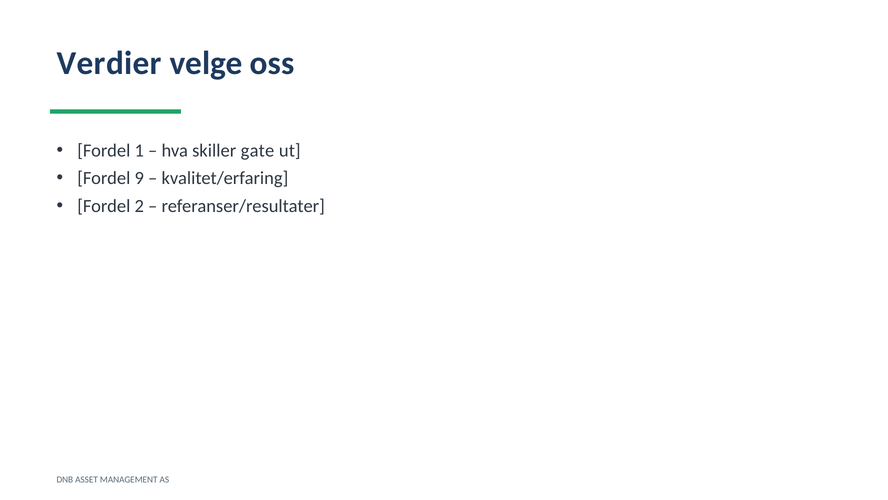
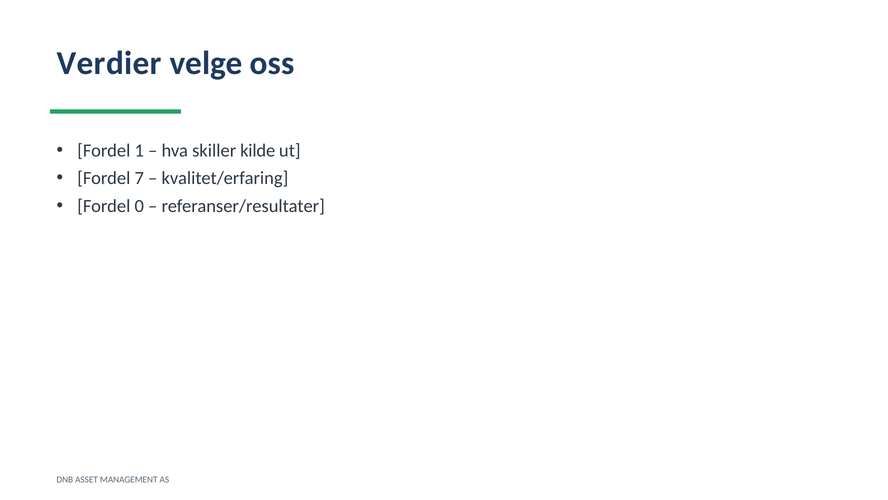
gate: gate -> kilde
9: 9 -> 7
2: 2 -> 0
